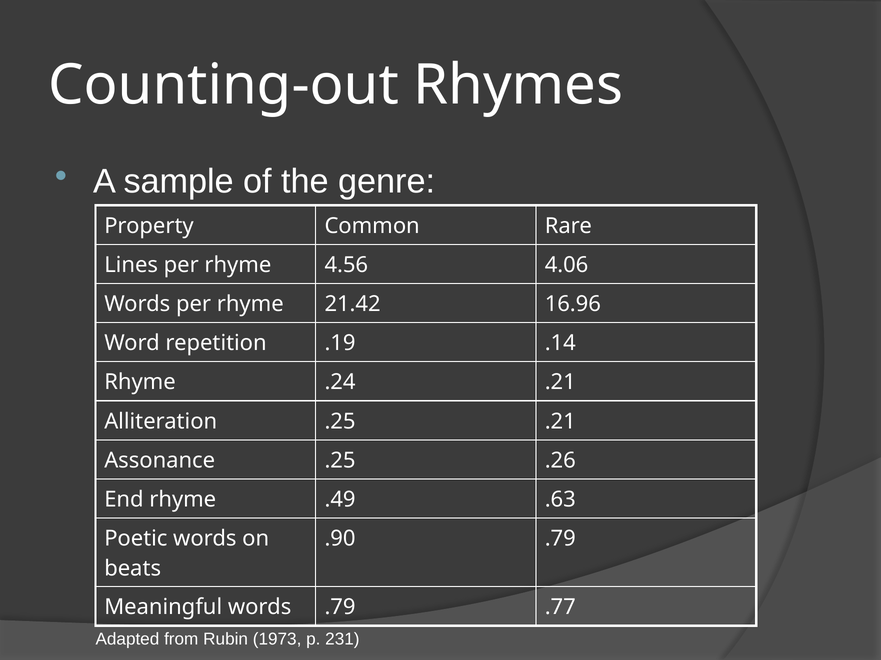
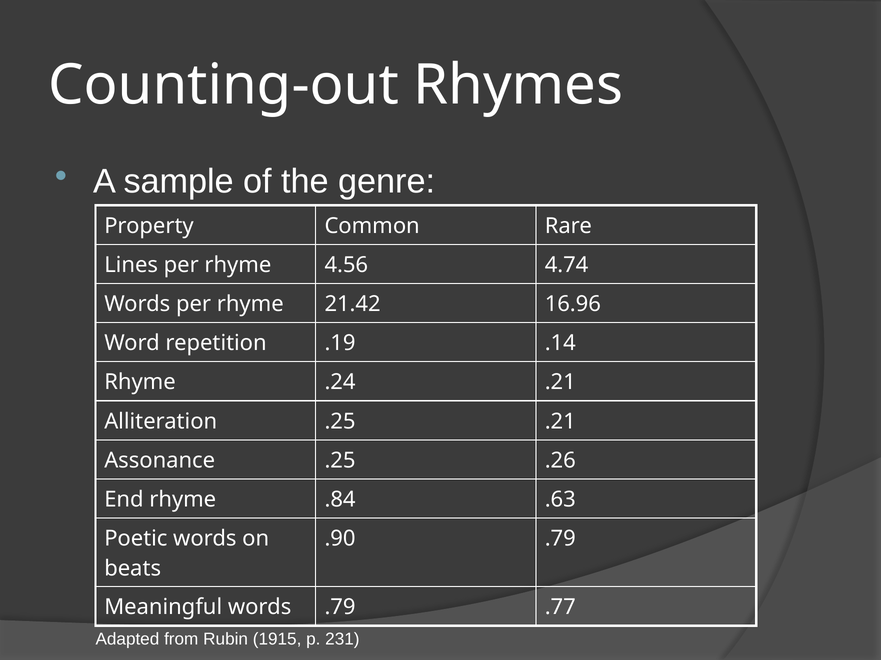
4.06: 4.06 -> 4.74
.49: .49 -> .84
1973: 1973 -> 1915
